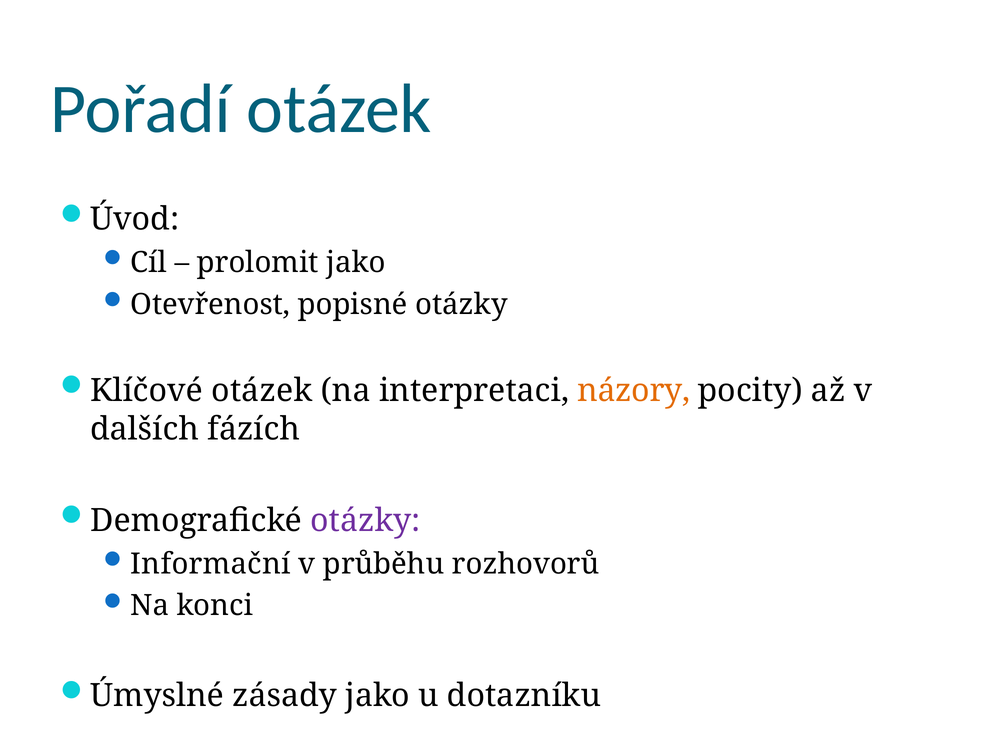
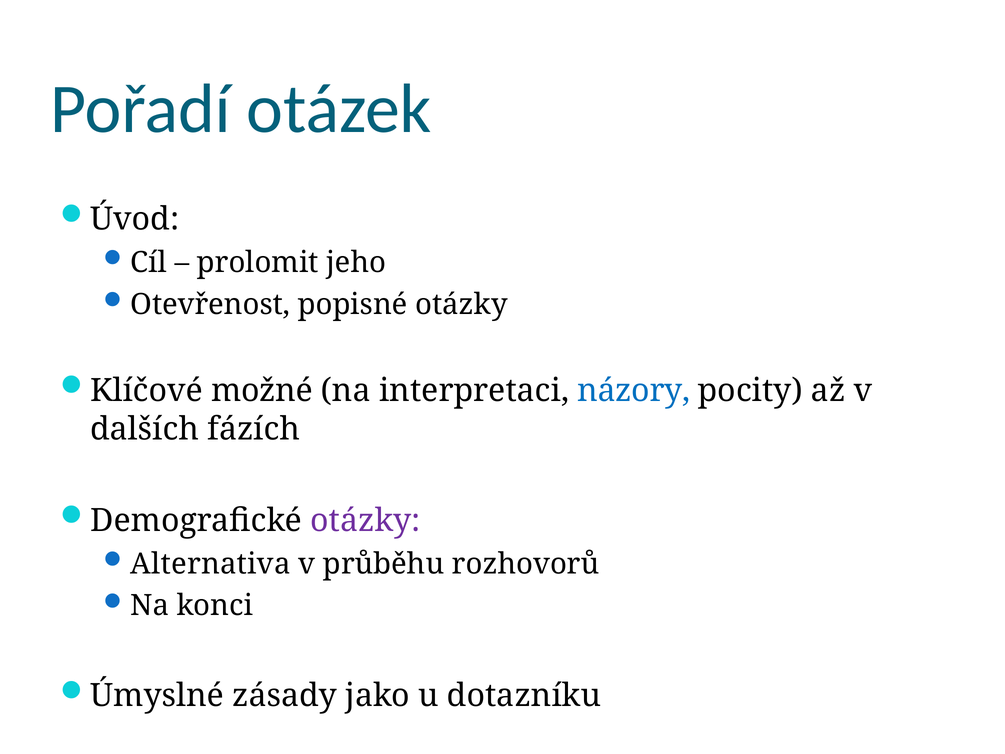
prolomit jako: jako -> jeho
Klíčové otázek: otázek -> možné
názory colour: orange -> blue
Informační: Informační -> Alternativa
